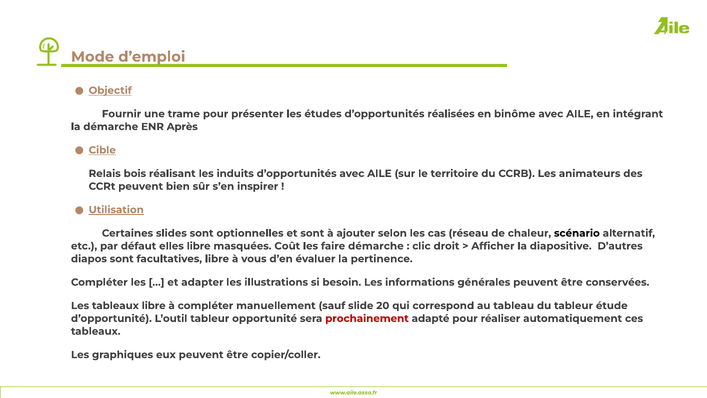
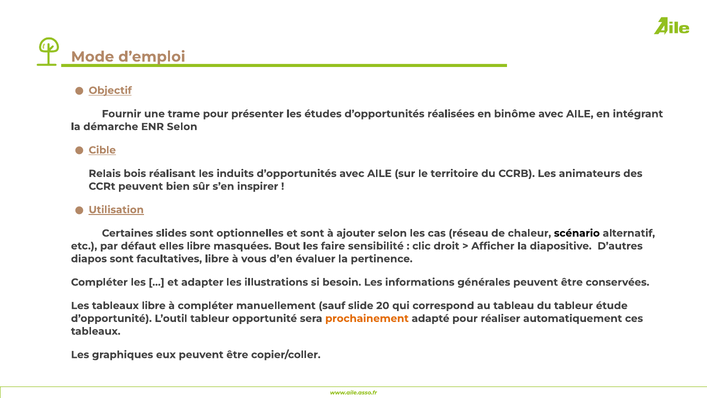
ENR Après: Après -> Selon
Coût: Coût -> Bout
faire démarche: démarche -> sensibilité
prochainement colour: red -> orange
